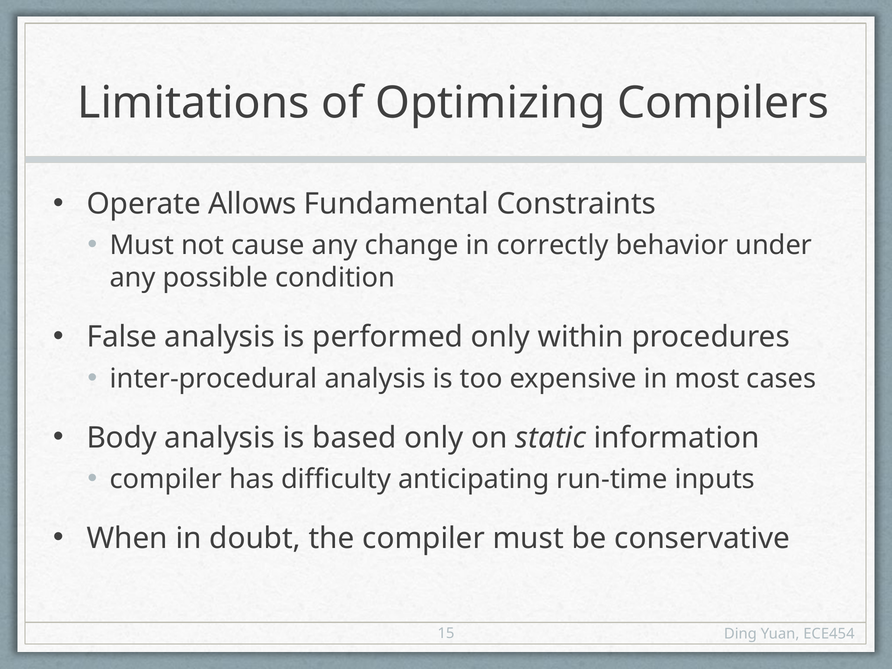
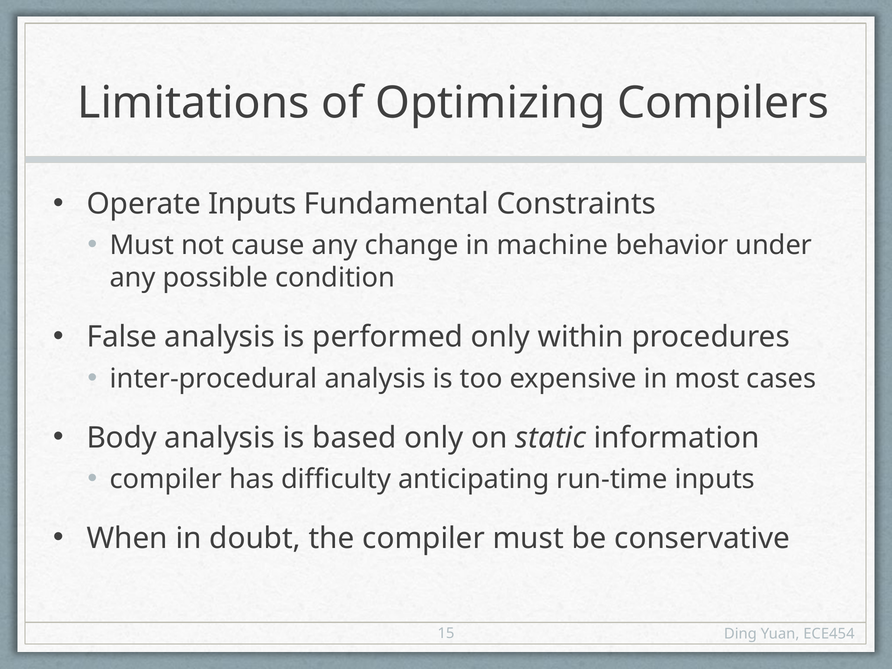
Operate Allows: Allows -> Inputs
correctly: correctly -> machine
